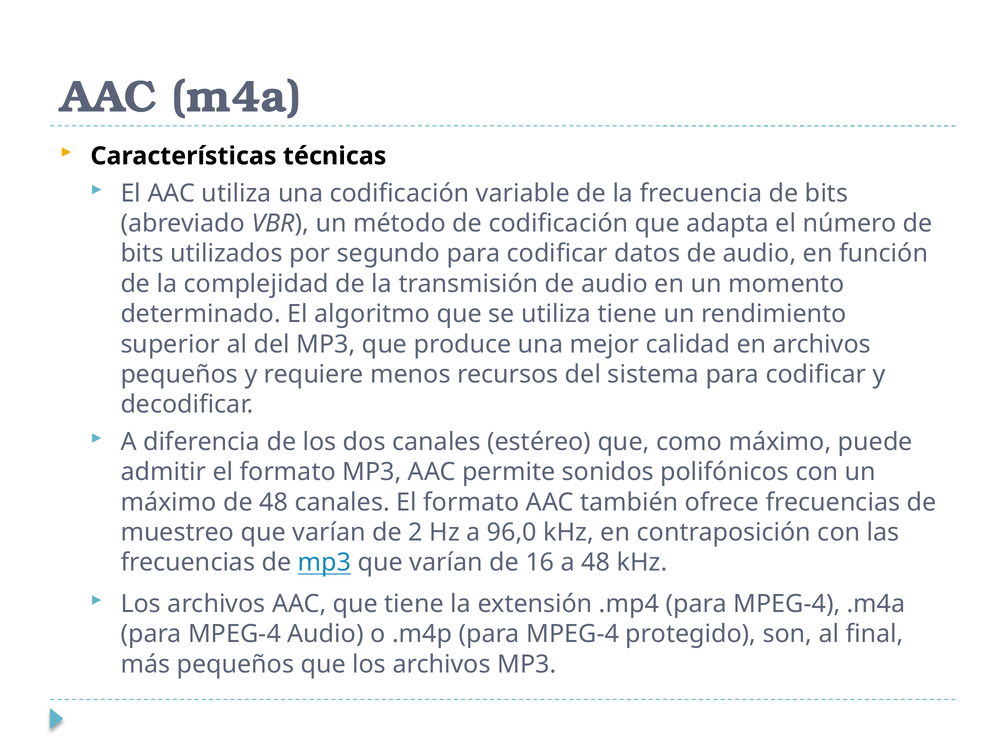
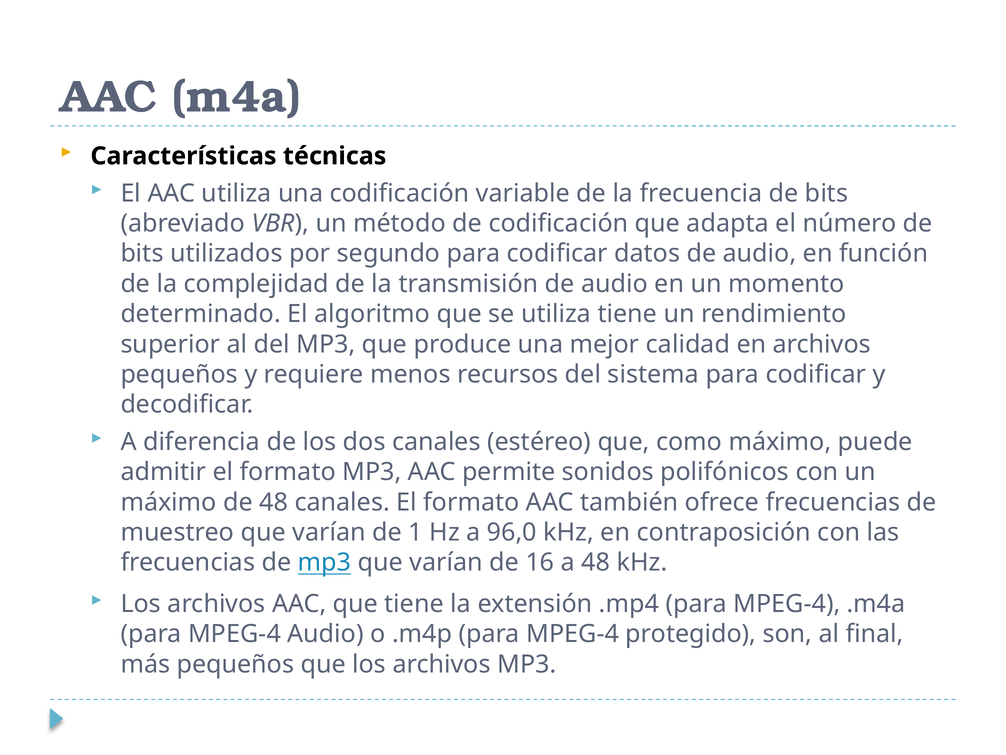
2: 2 -> 1
